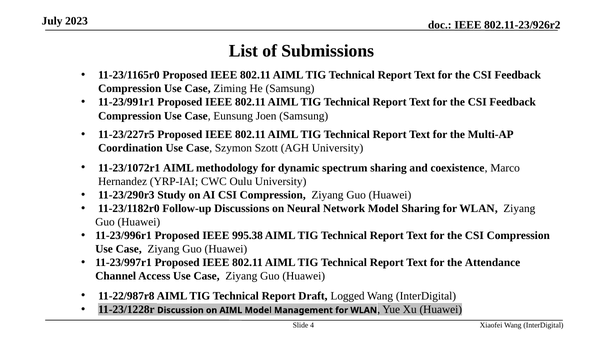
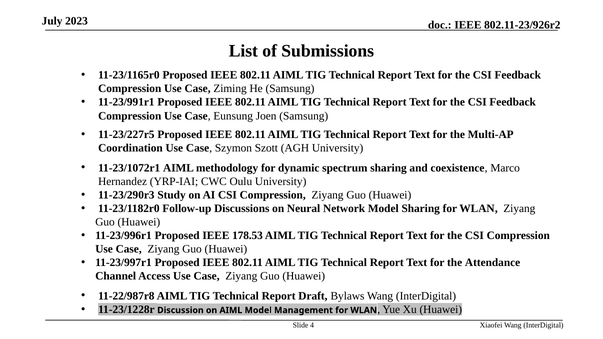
995.38: 995.38 -> 178.53
Logged: Logged -> Bylaws
